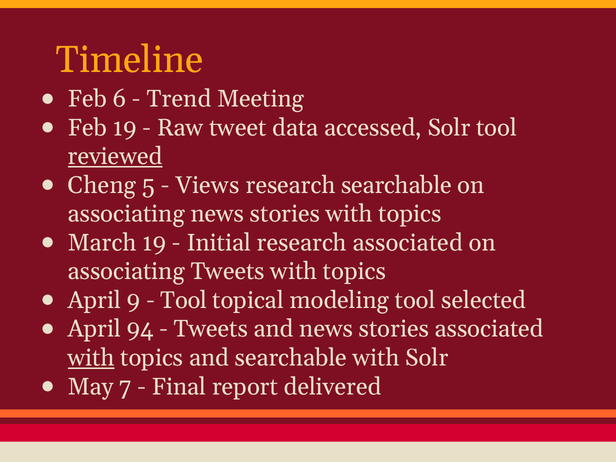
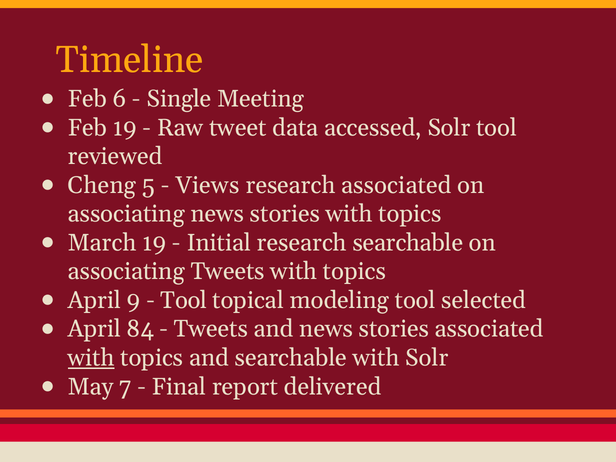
Trend: Trend -> Single
reviewed underline: present -> none
research searchable: searchable -> associated
research associated: associated -> searchable
94: 94 -> 84
